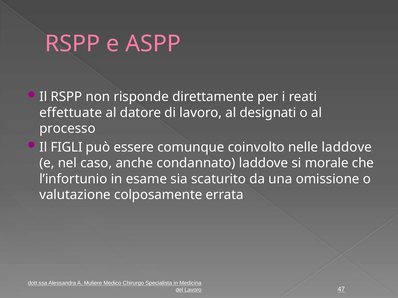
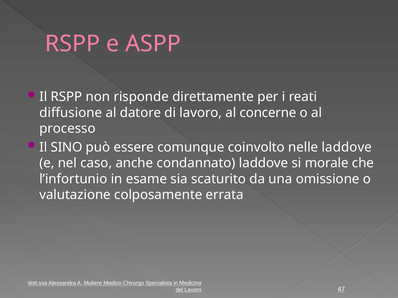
effettuate: effettuate -> diffusione
designati: designati -> concerne
FIGLI: FIGLI -> SINO
